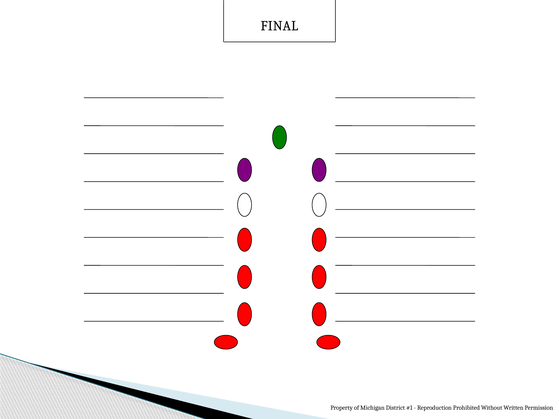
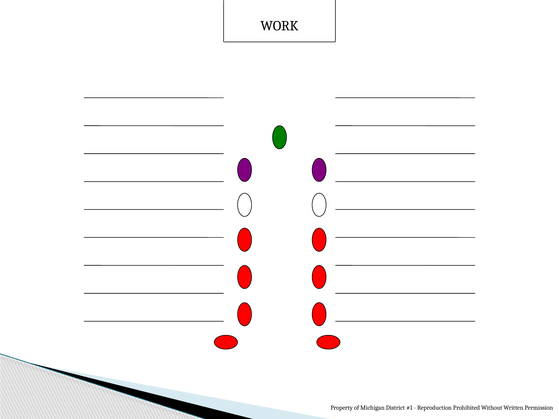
FINAL: FINAL -> WORK
